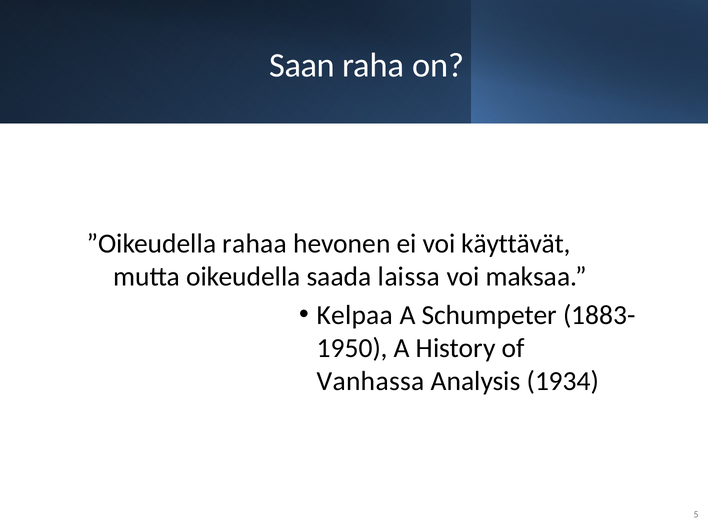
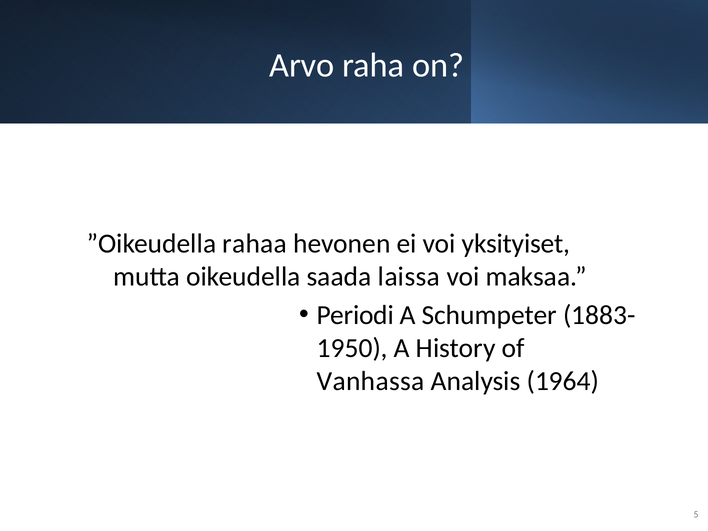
Saan: Saan -> Arvo
käyttävät: käyttävät -> yksityiset
Kelpaa: Kelpaa -> Periodi
1934: 1934 -> 1964
